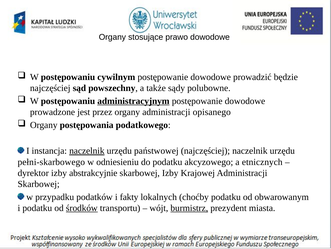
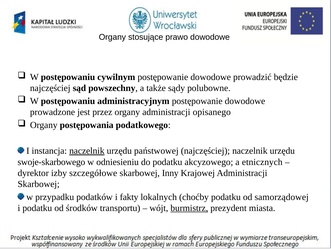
administracyjnym underline: present -> none
pełni-skarbowego: pełni-skarbowego -> swoje-skarbowego
abstrakcyjnie: abstrakcyjnie -> szczegółowe
skarbowej Izby: Izby -> Inny
obwarowanym: obwarowanym -> samorządowej
środków underline: present -> none
